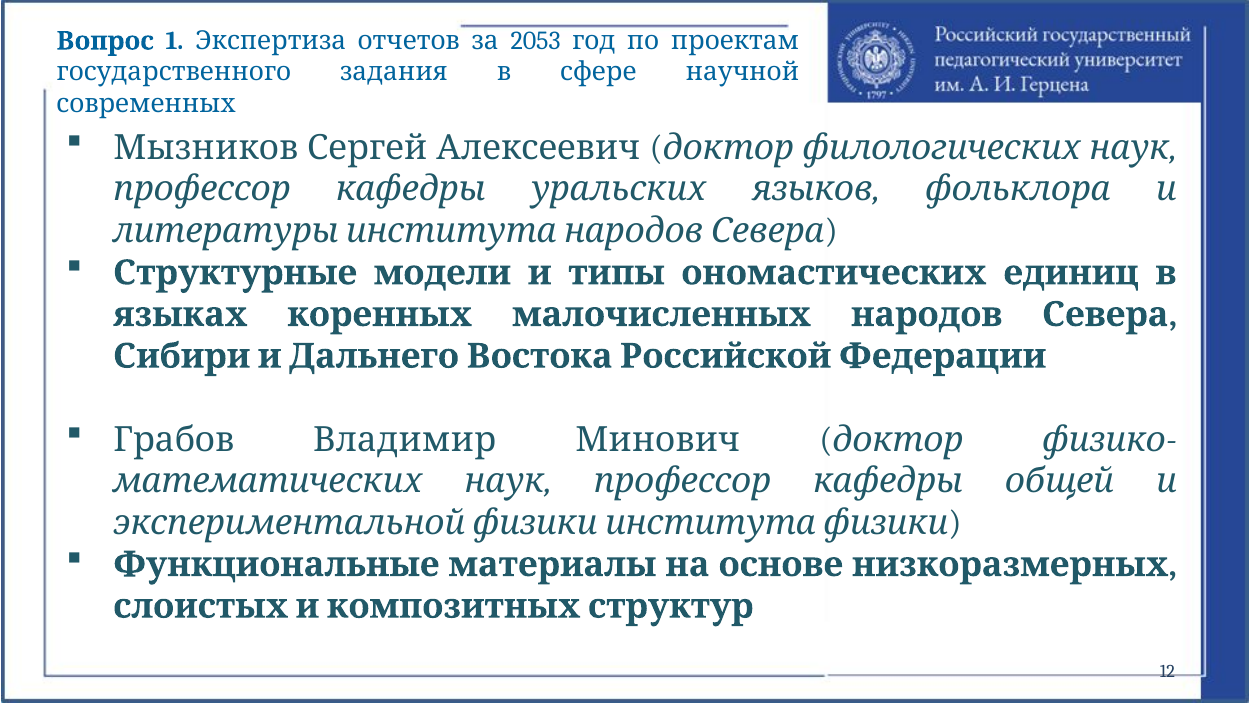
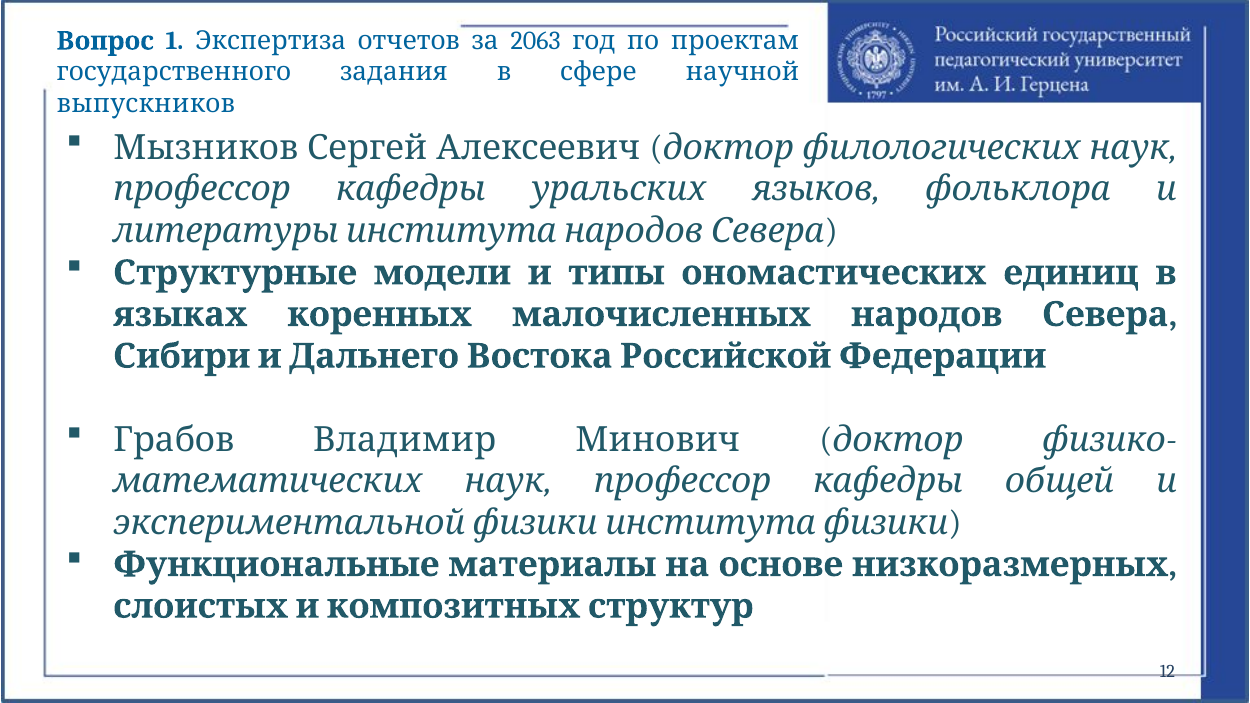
2053: 2053 -> 2063
современных: современных -> выпускников
